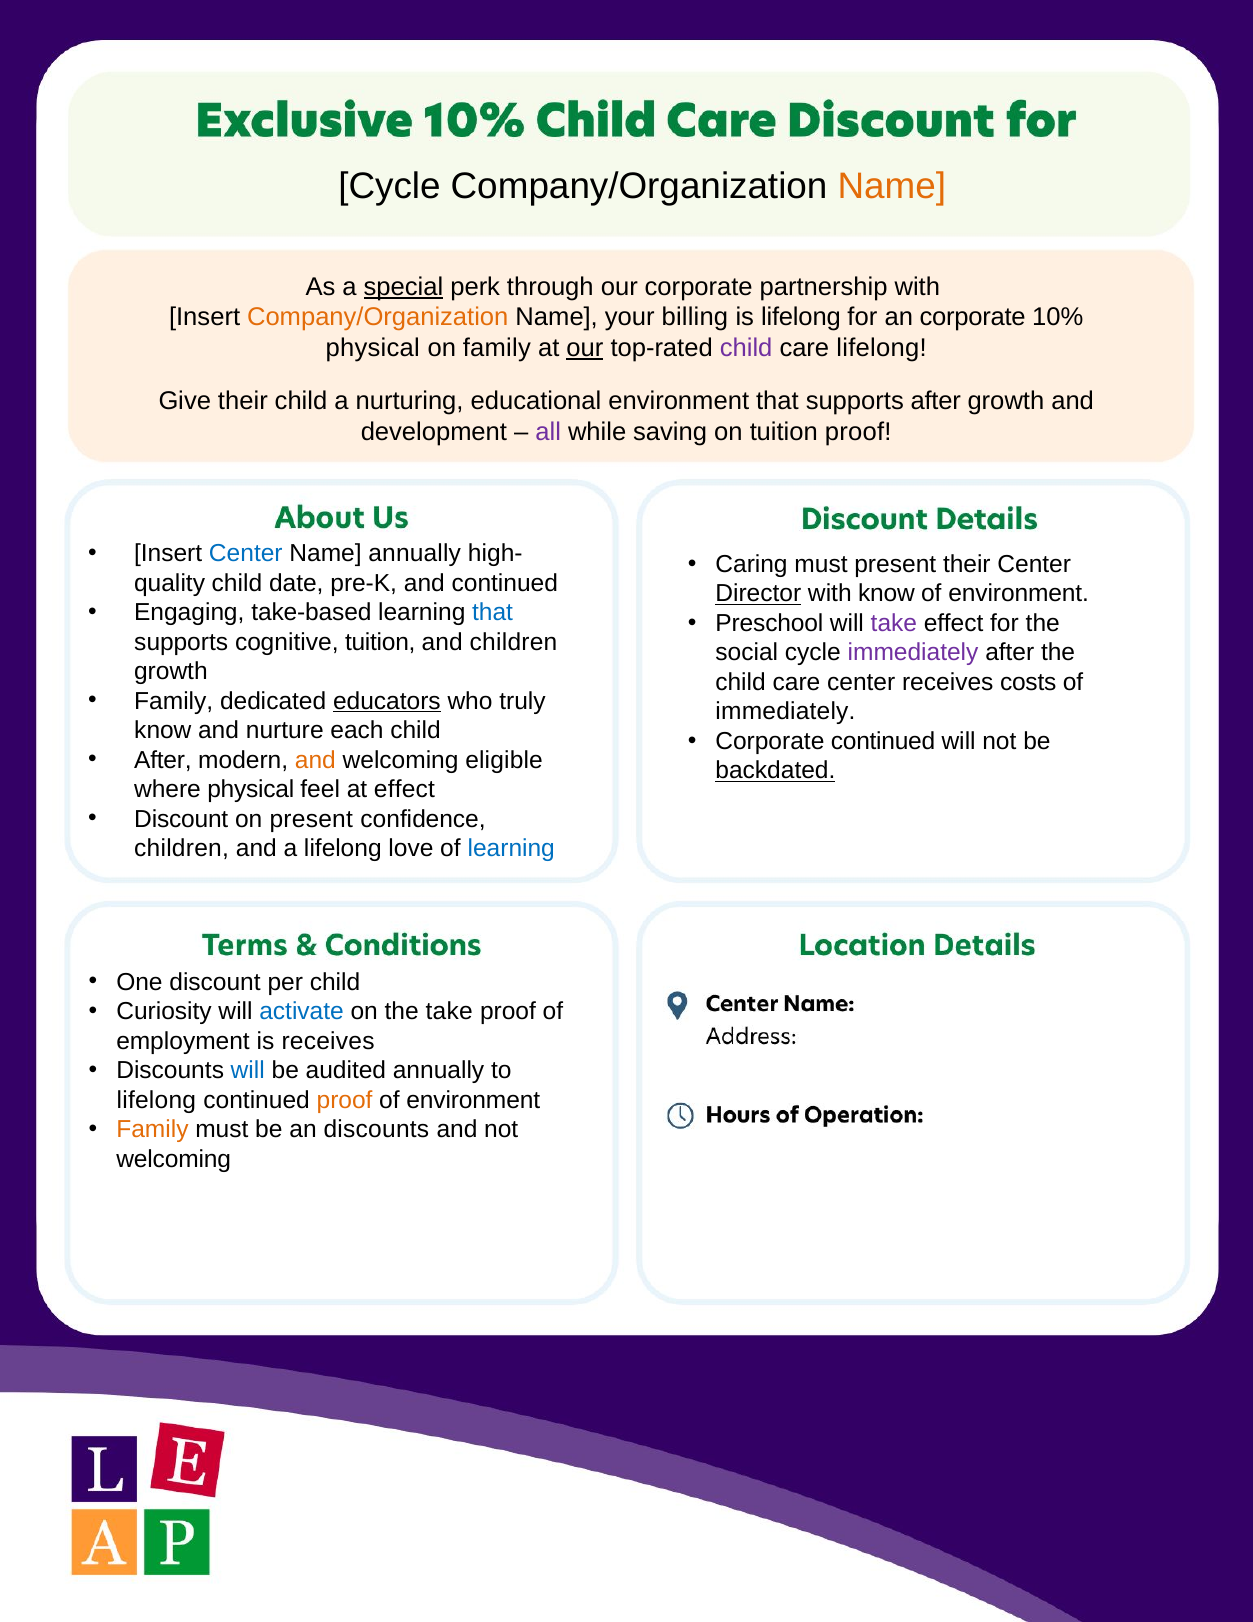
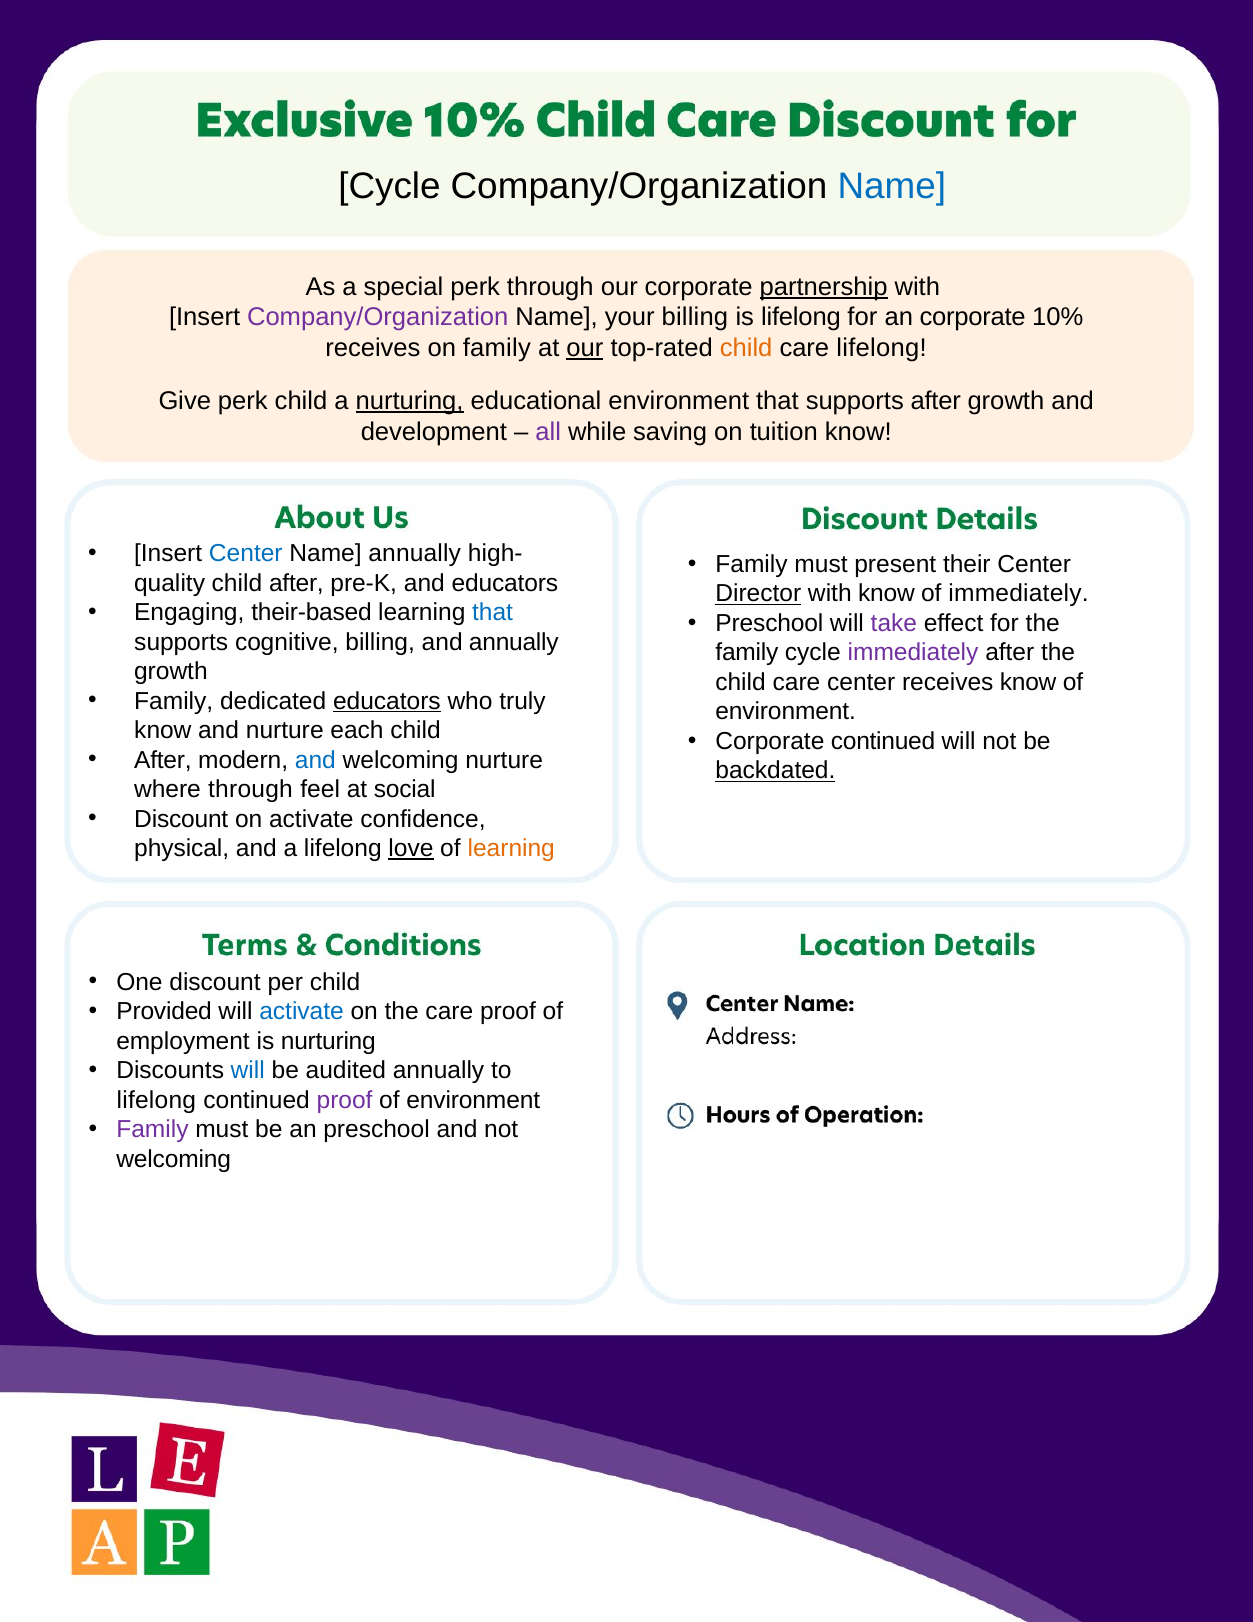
Name at (892, 187) colour: orange -> blue
special underline: present -> none
partnership underline: none -> present
Company/Organization at (378, 317) colour: orange -> purple
physical at (373, 348): physical -> receives
child at (746, 348) colour: purple -> orange
Give their: their -> perk
nurturing at (410, 401) underline: none -> present
tuition proof: proof -> know
Caring at (752, 564): Caring -> Family
child date: date -> after
and continued: continued -> educators
environment at (1019, 594): environment -> immediately
take-based: take-based -> their-based
cognitive tuition: tuition -> billing
and children: children -> annually
social at (747, 653): social -> family
receives costs: costs -> know
immediately at (785, 712): immediately -> environment
and at (315, 760) colour: orange -> blue
welcoming eligible: eligible -> nurture
where physical: physical -> through
at effect: effect -> social
on present: present -> activate
children at (182, 848): children -> physical
love underline: none -> present
learning at (511, 848) colour: blue -> orange
Curiosity: Curiosity -> Provided
the take: take -> care
is receives: receives -> nurturing
proof at (345, 1100) colour: orange -> purple
Family at (152, 1129) colour: orange -> purple
an discounts: discounts -> preschool
